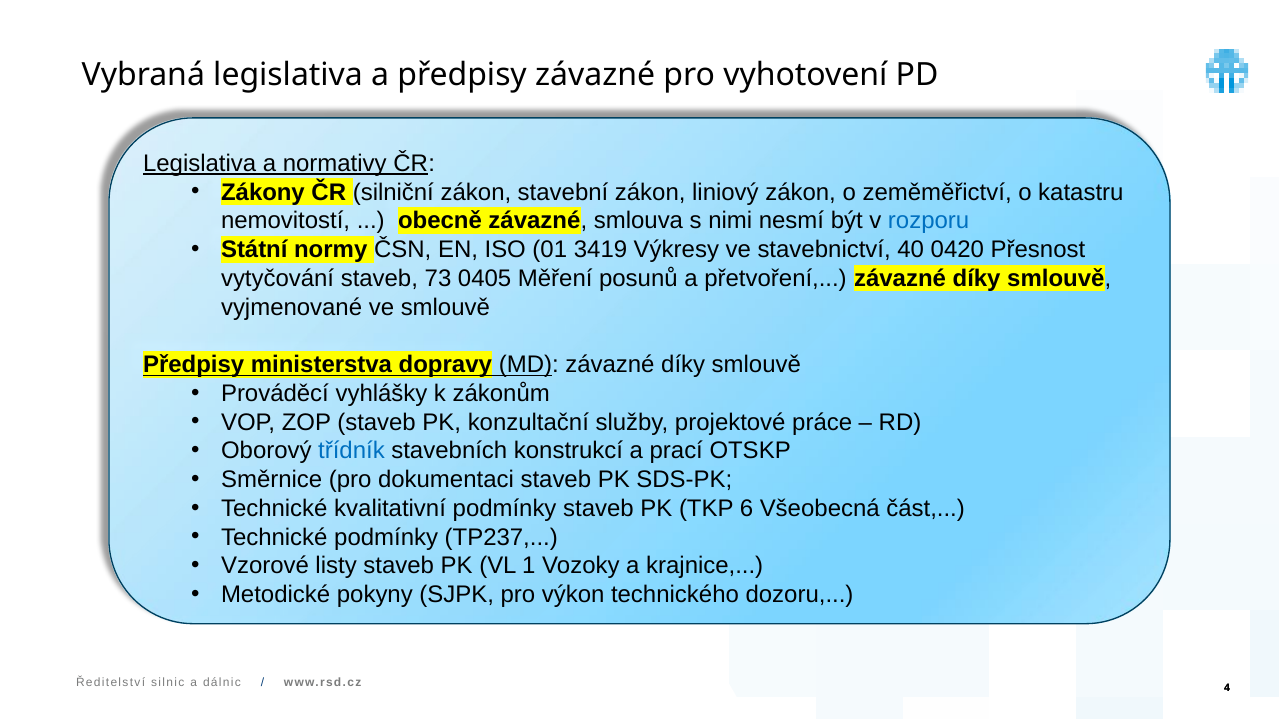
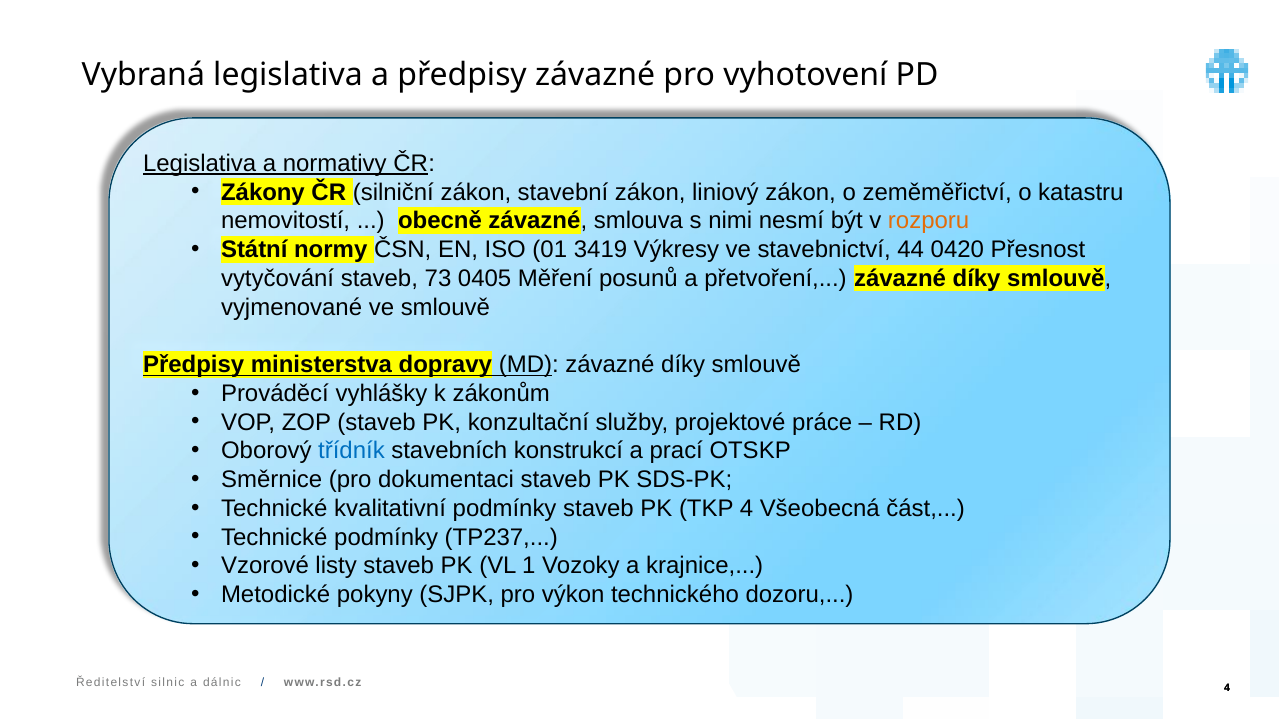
rozporu colour: blue -> orange
stavebnictví 40: 40 -> 44
6: 6 -> 4
